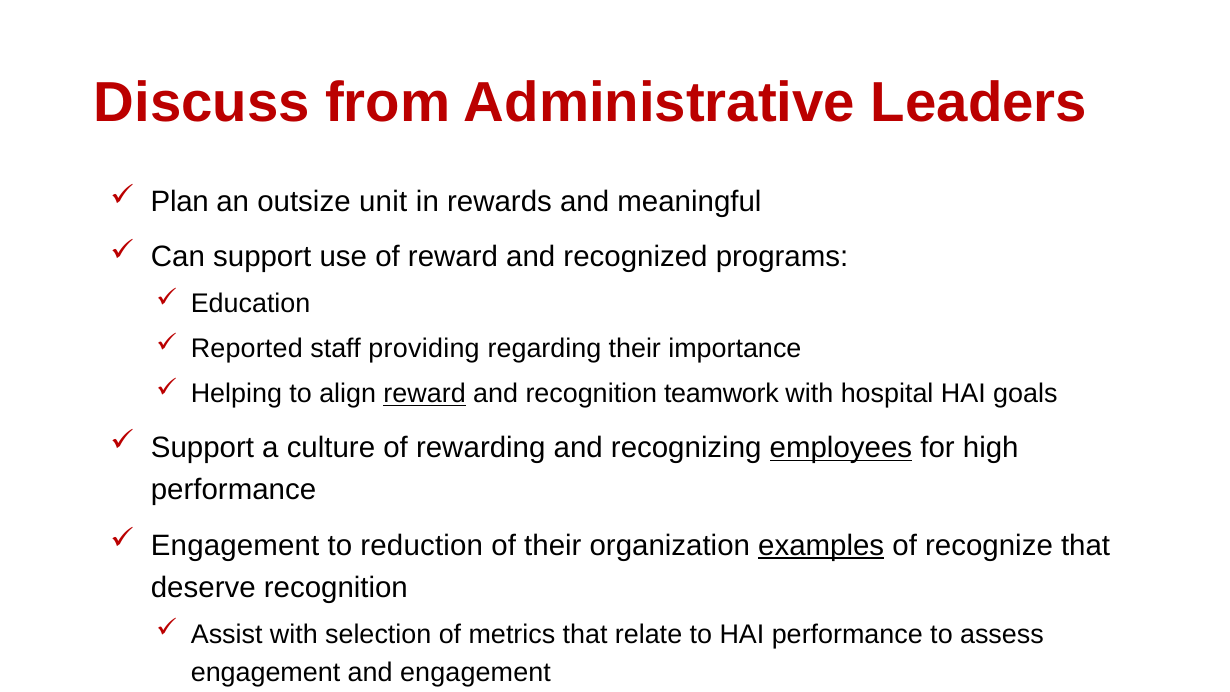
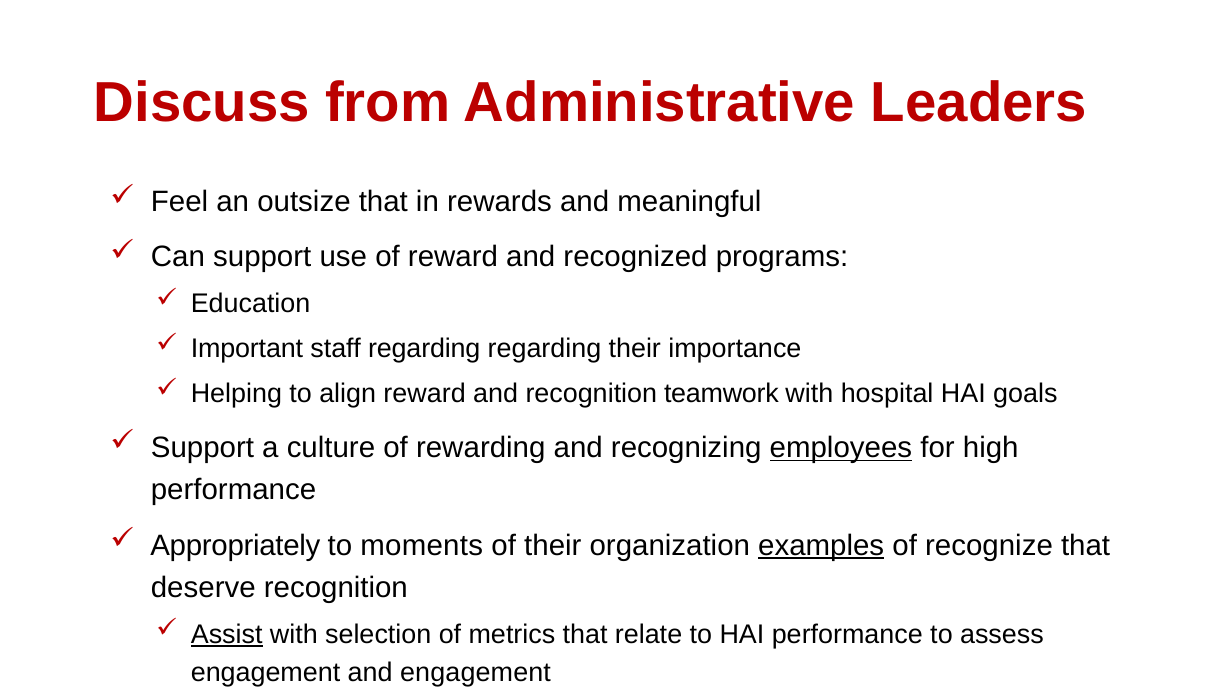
Plan: Plan -> Feel
outsize unit: unit -> that
Reported: Reported -> Important
staff providing: providing -> regarding
reward at (425, 394) underline: present -> none
Engagement at (235, 545): Engagement -> Appropriately
reduction: reduction -> moments
Assist underline: none -> present
